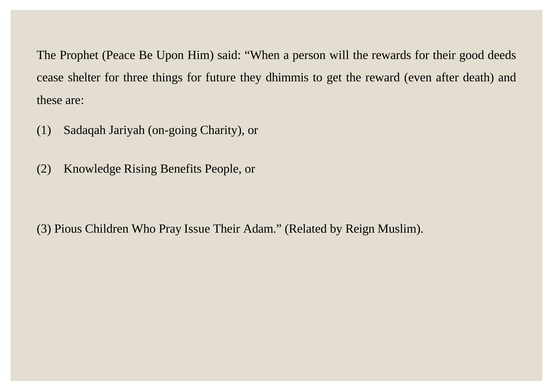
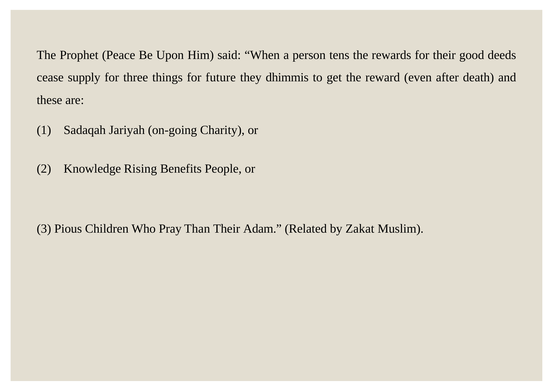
will: will -> tens
shelter: shelter -> supply
Issue: Issue -> Than
Reign: Reign -> Zakat
